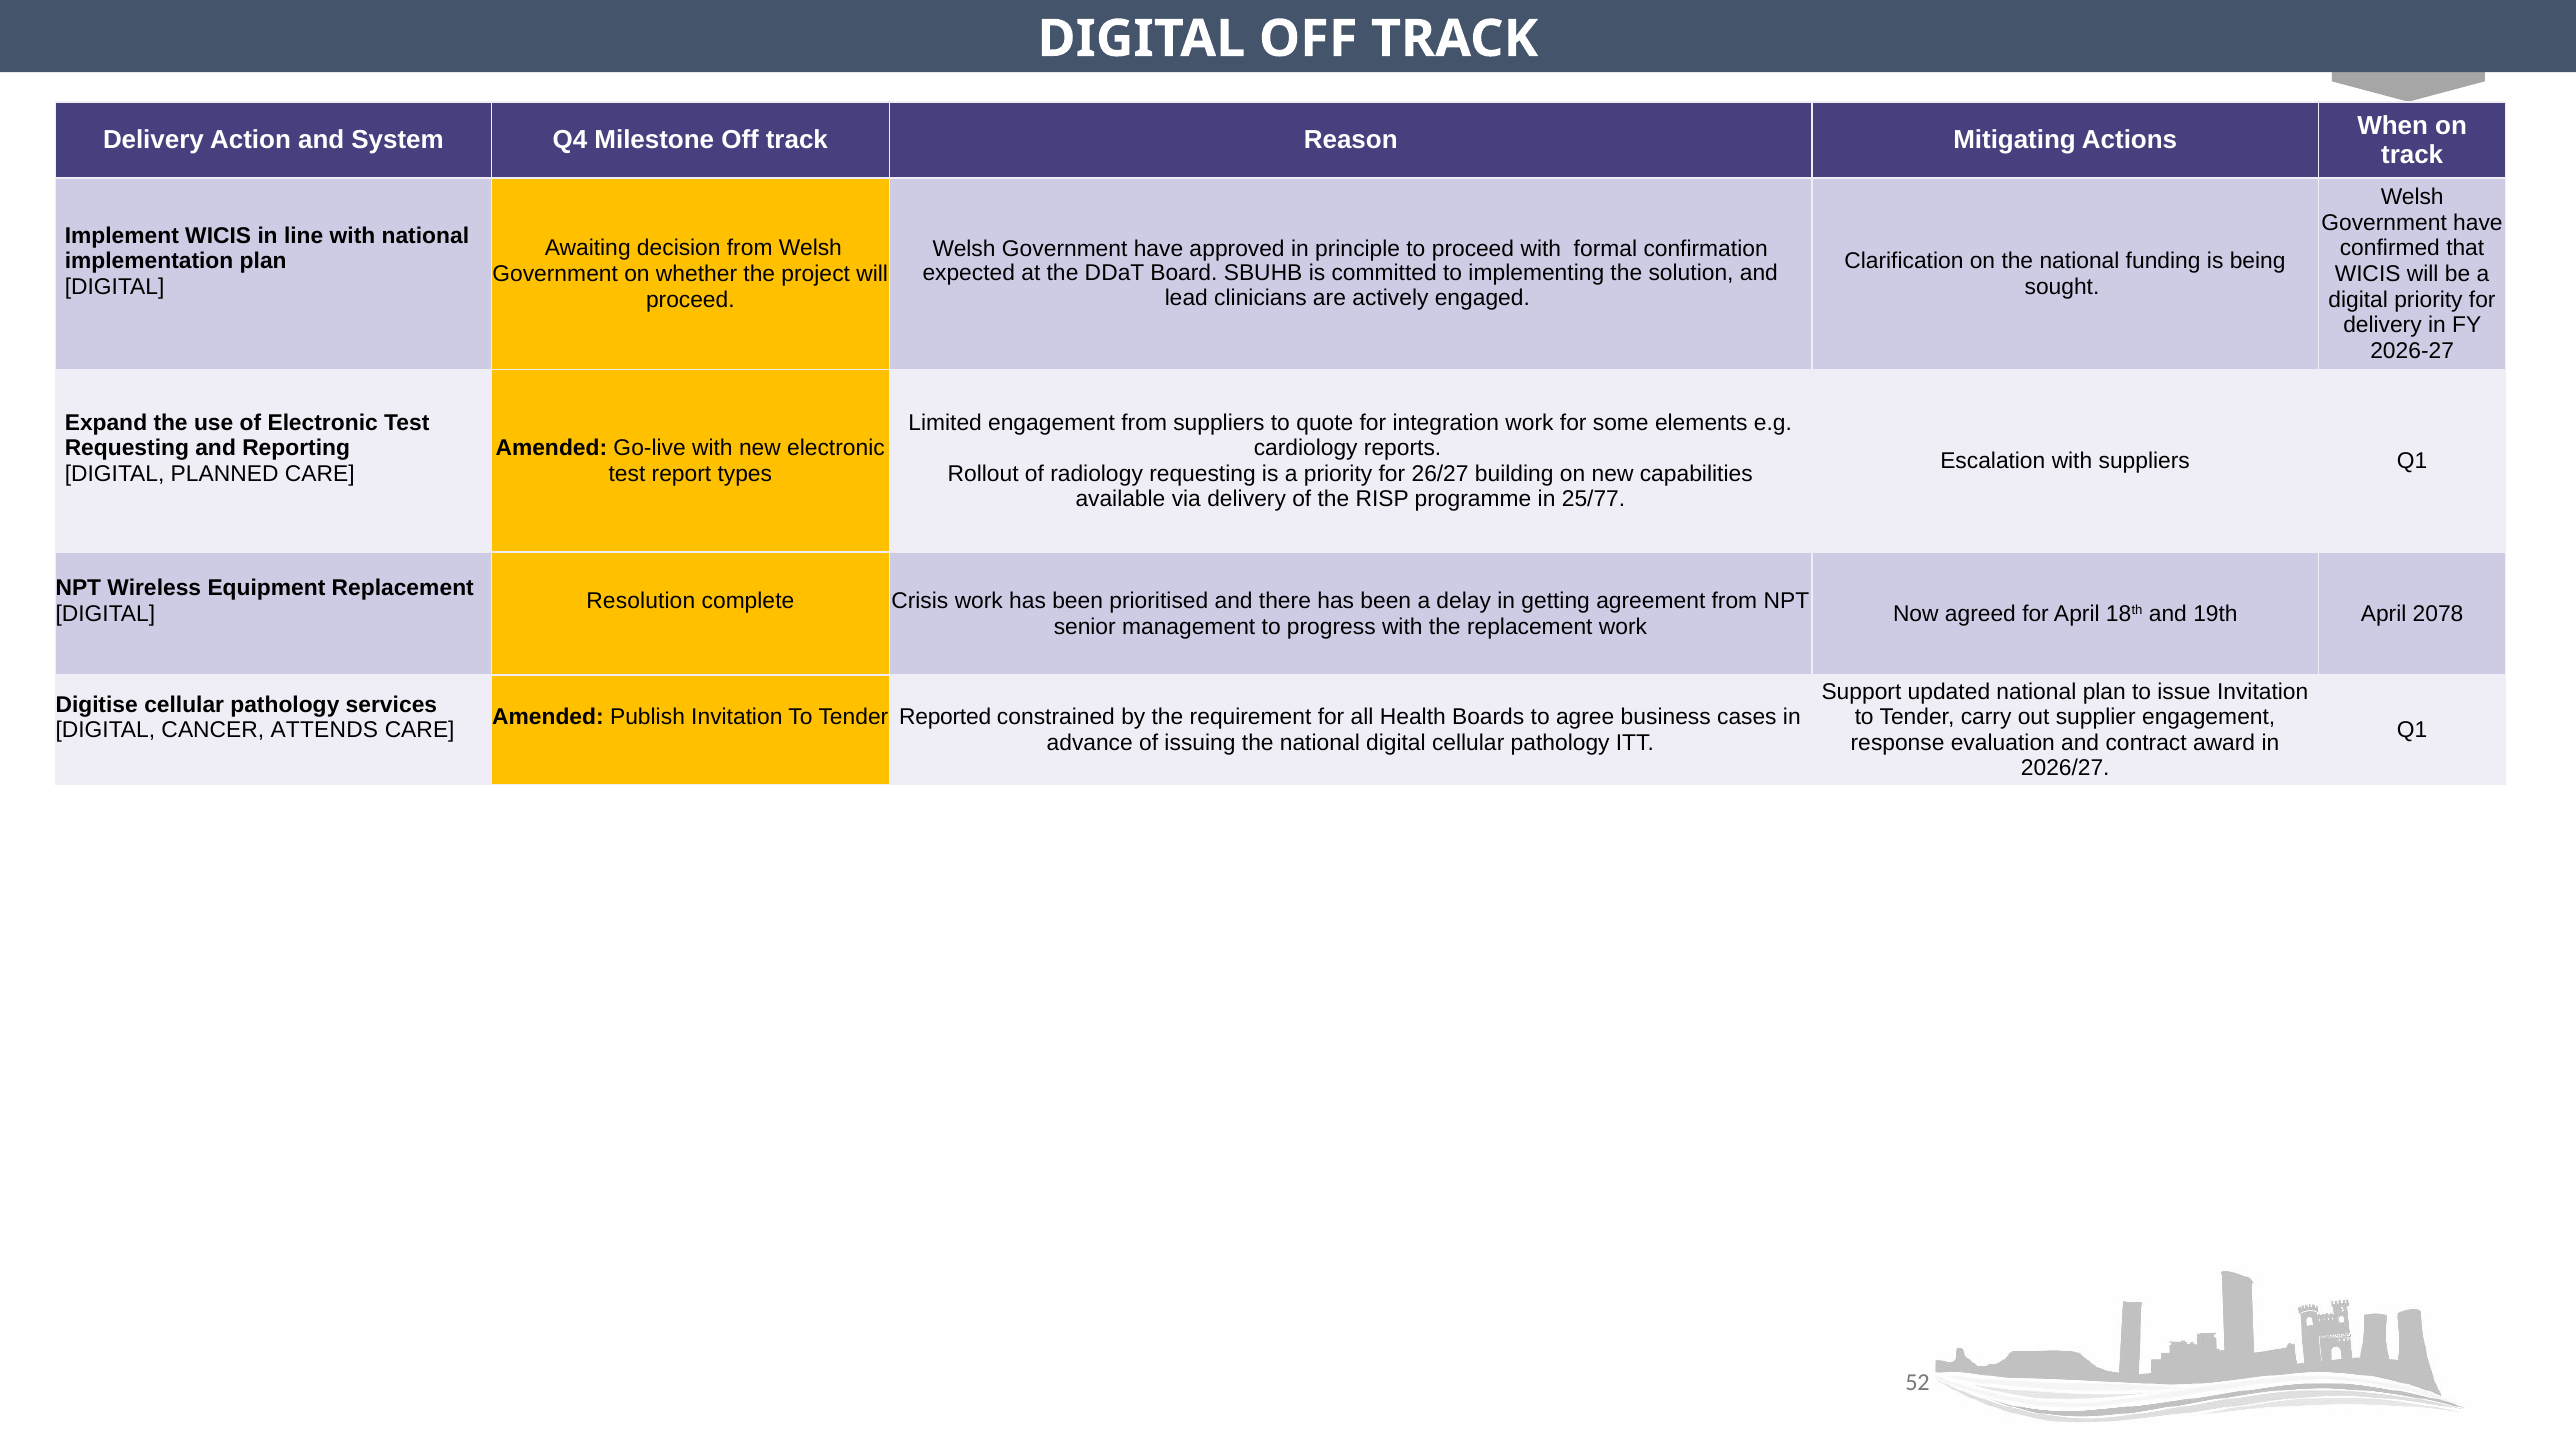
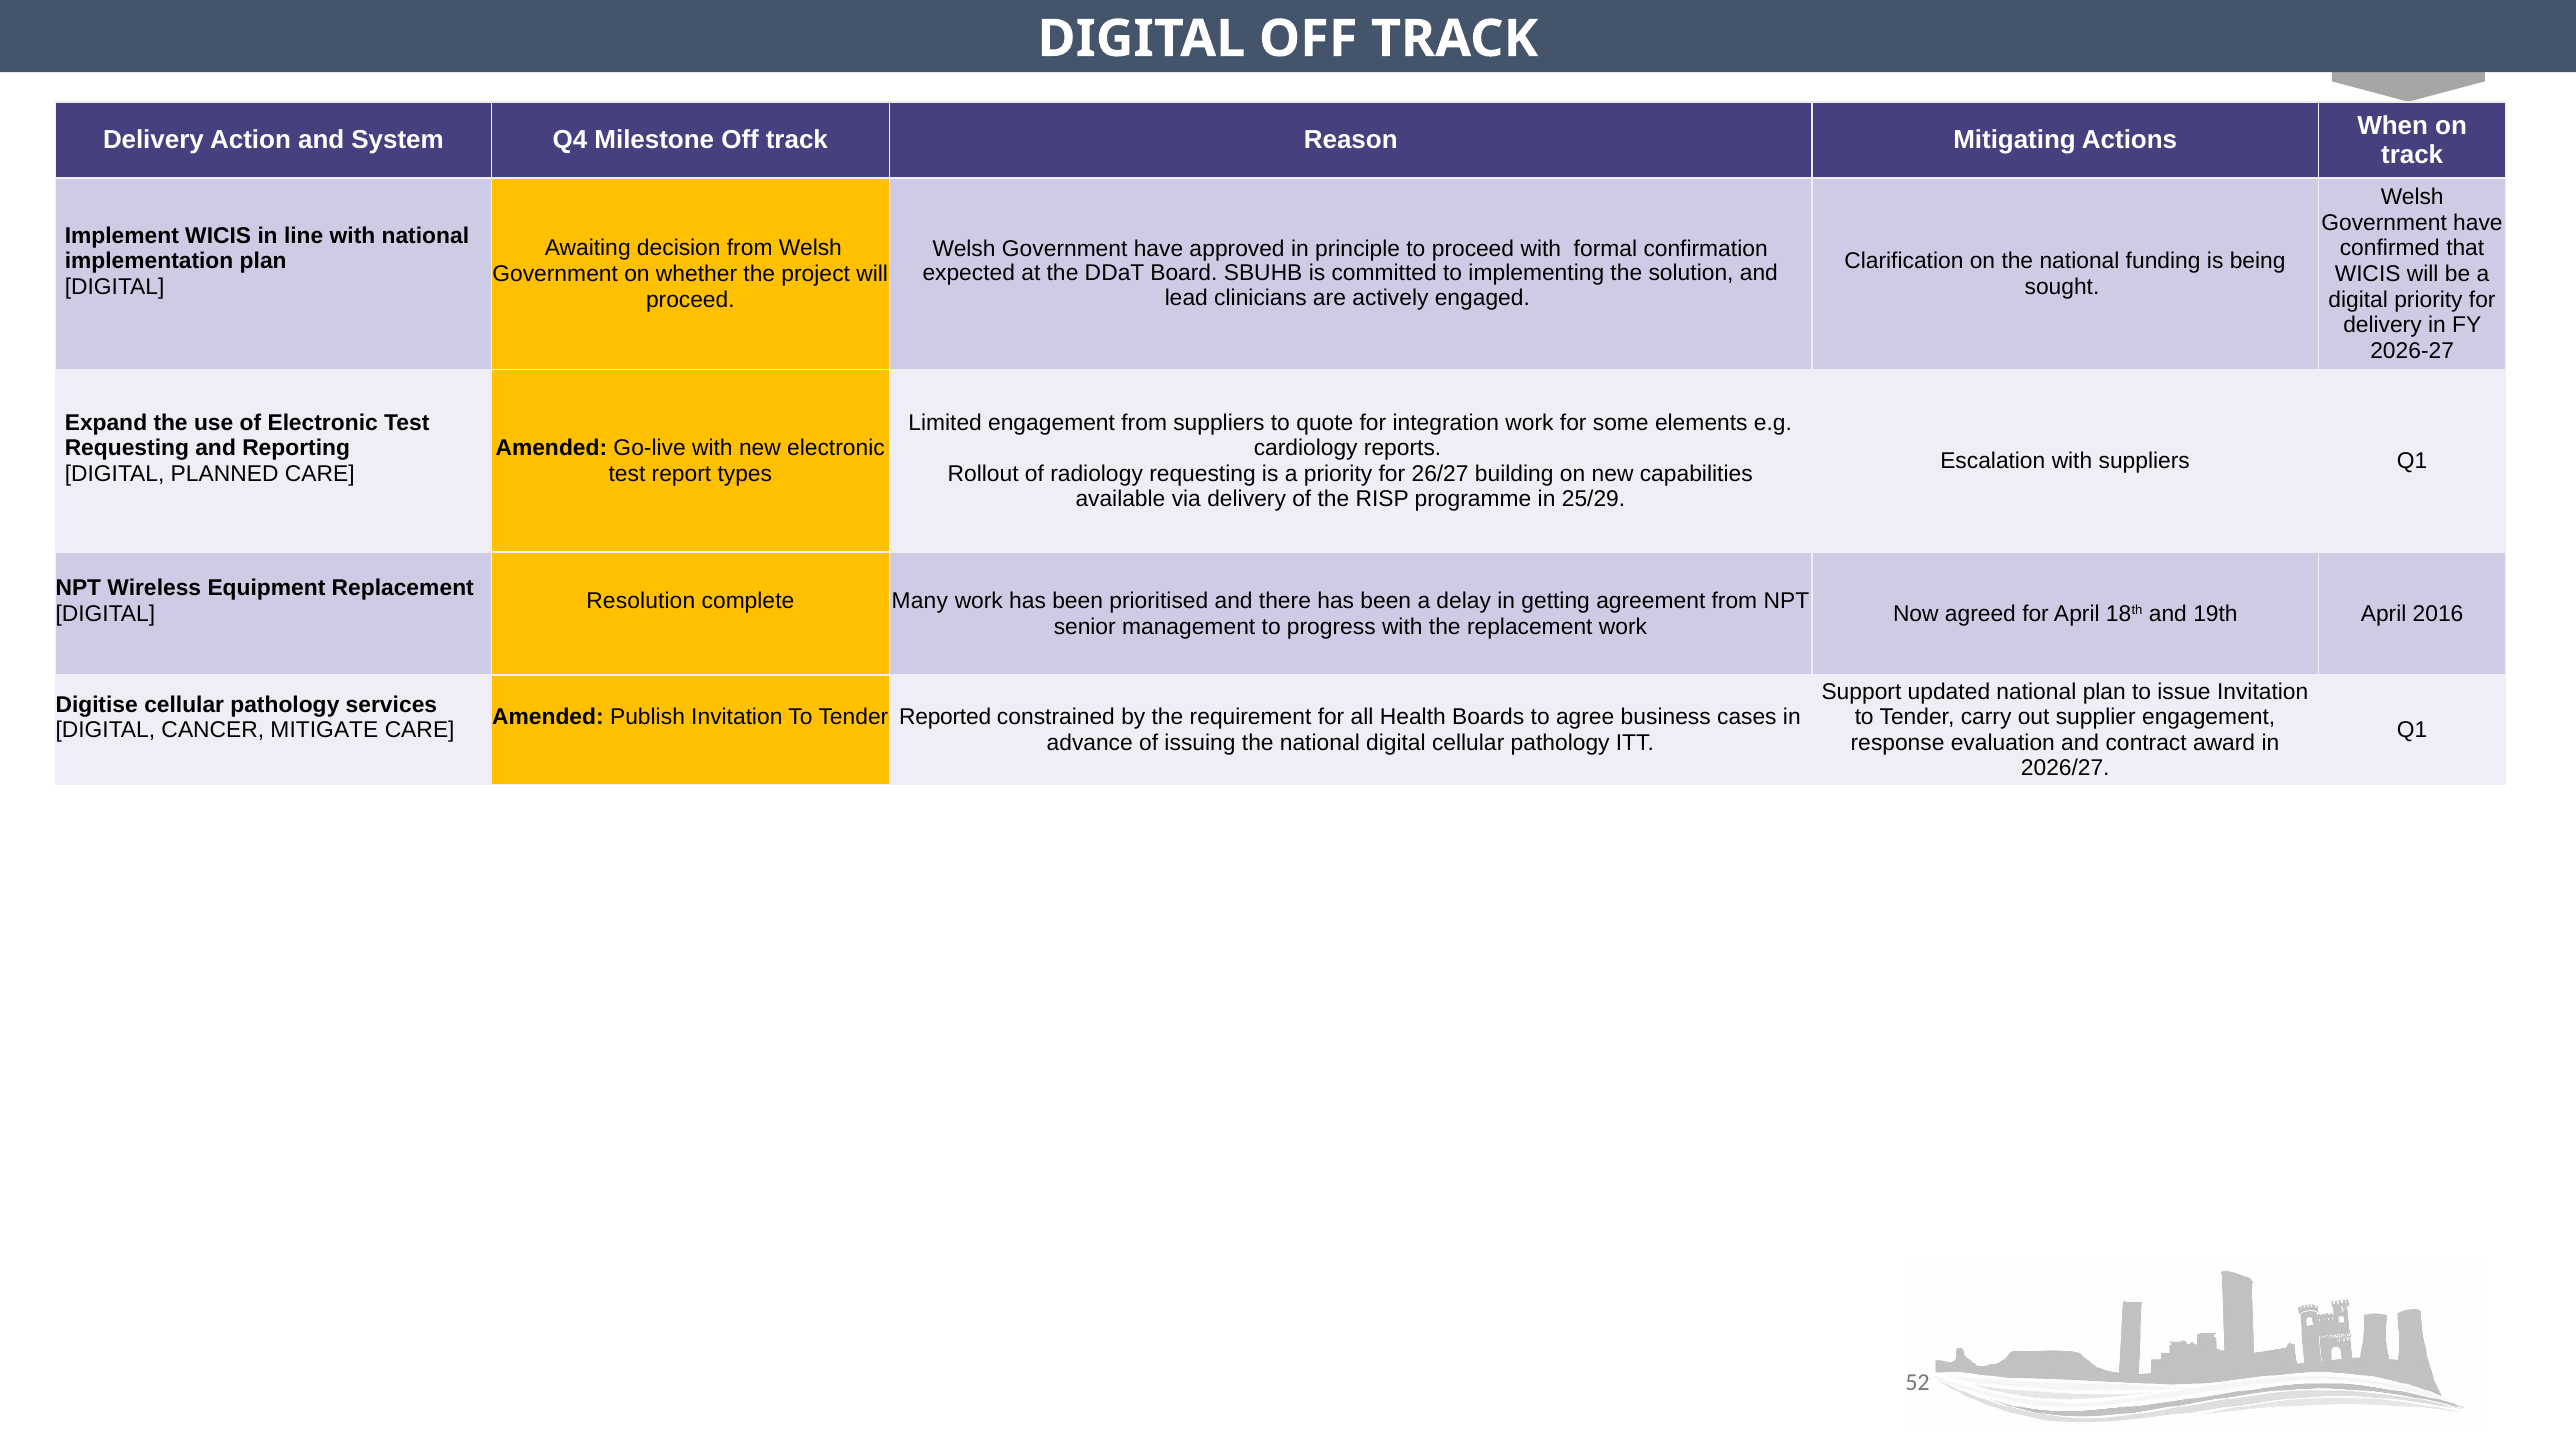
25/77: 25/77 -> 25/29
Crisis: Crisis -> Many
2078: 2078 -> 2016
ATTENDS: ATTENDS -> MITIGATE
